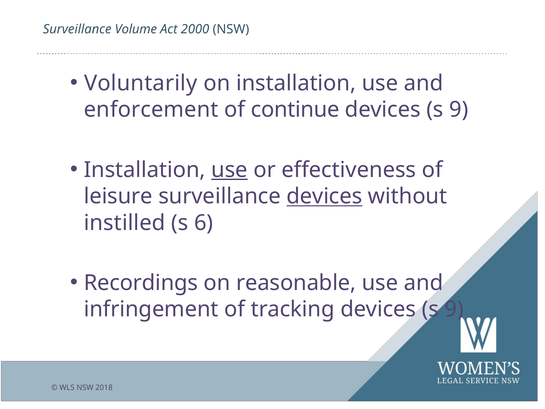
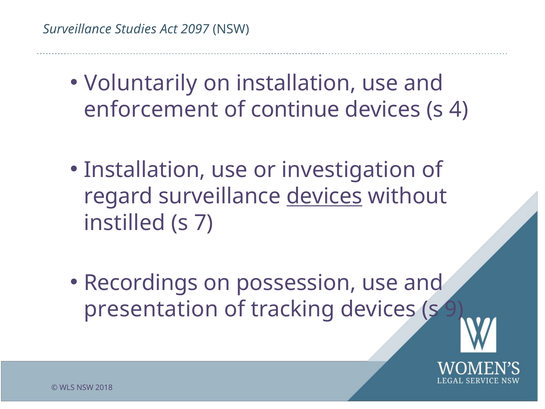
Volume: Volume -> Studies
2000: 2000 -> 2097
9 at (459, 110): 9 -> 4
use at (229, 170) underline: present -> none
effectiveness: effectiveness -> investigation
leisure: leisure -> regard
6: 6 -> 7
reasonable: reasonable -> possession
infringement: infringement -> presentation
